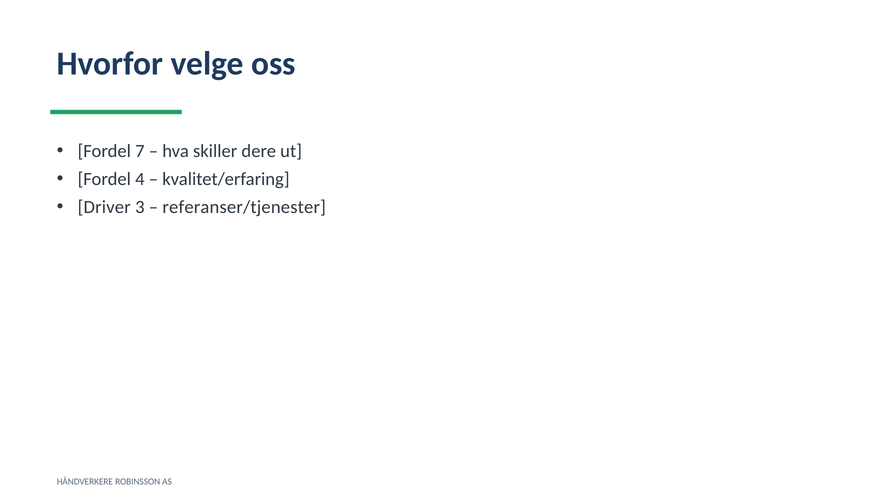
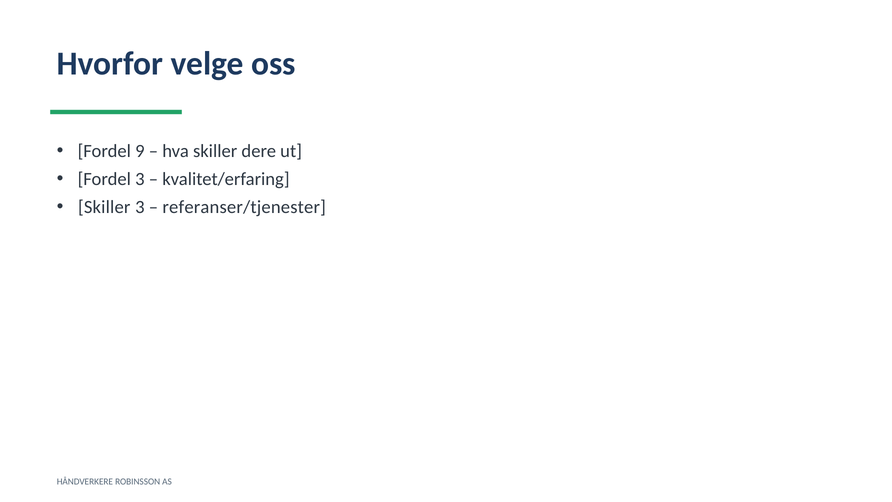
7: 7 -> 9
Fordel 4: 4 -> 3
Driver at (104, 207): Driver -> Skiller
